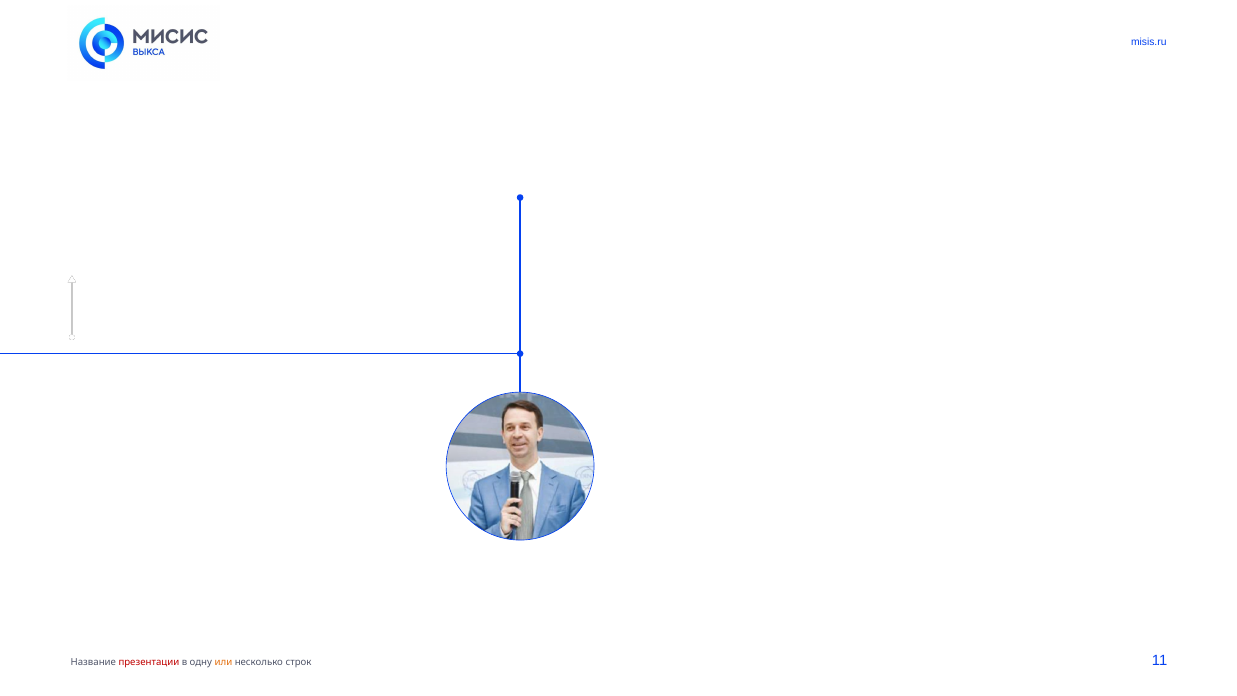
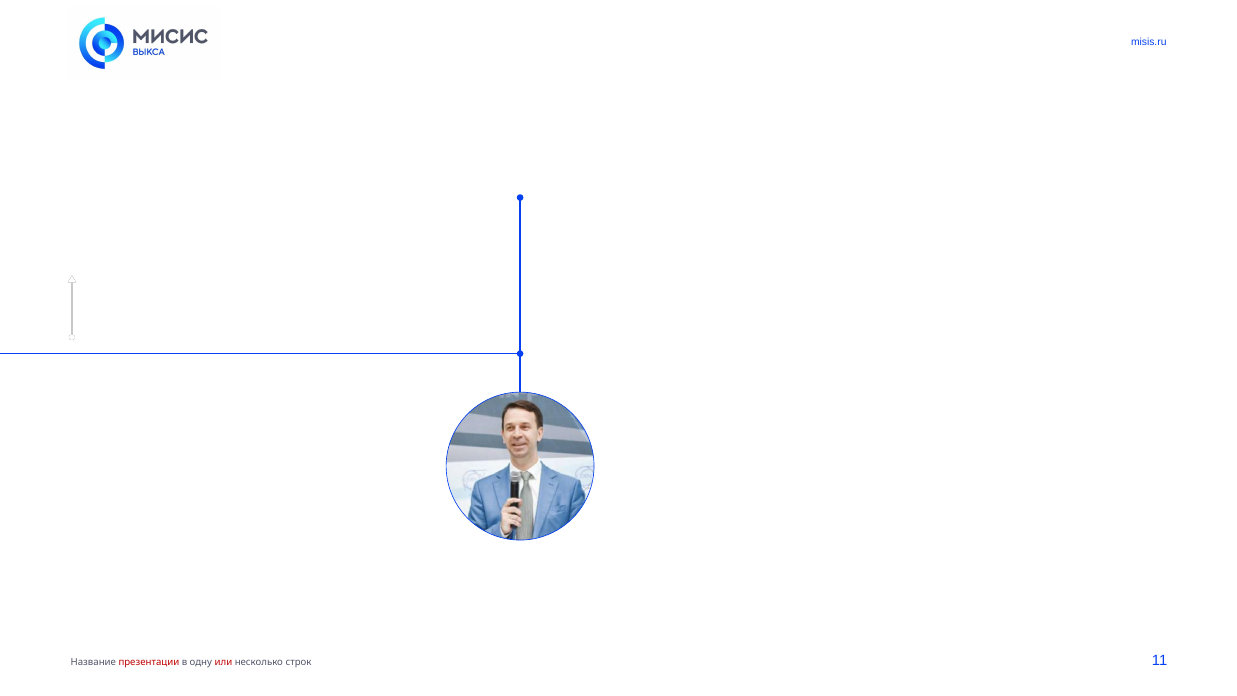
или colour: orange -> red
